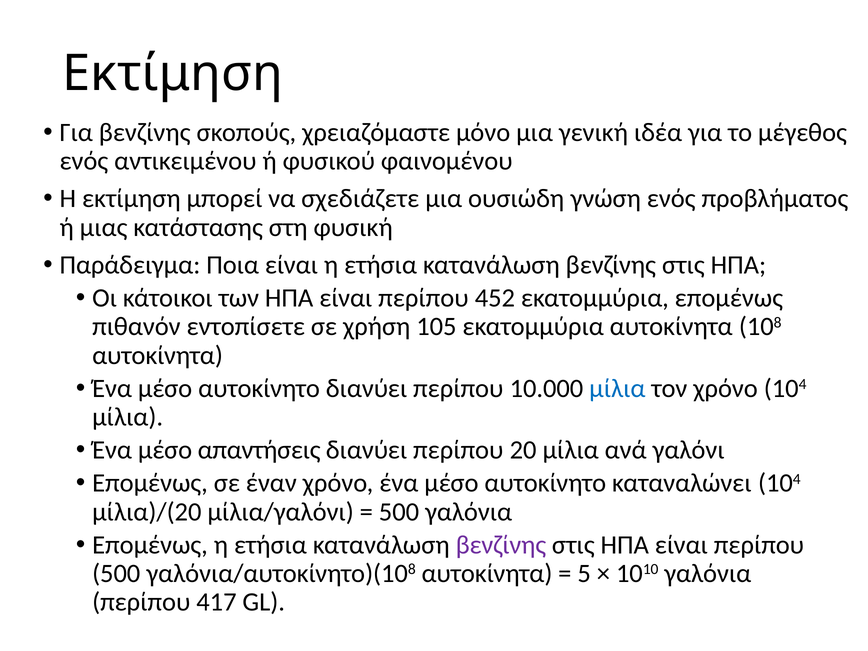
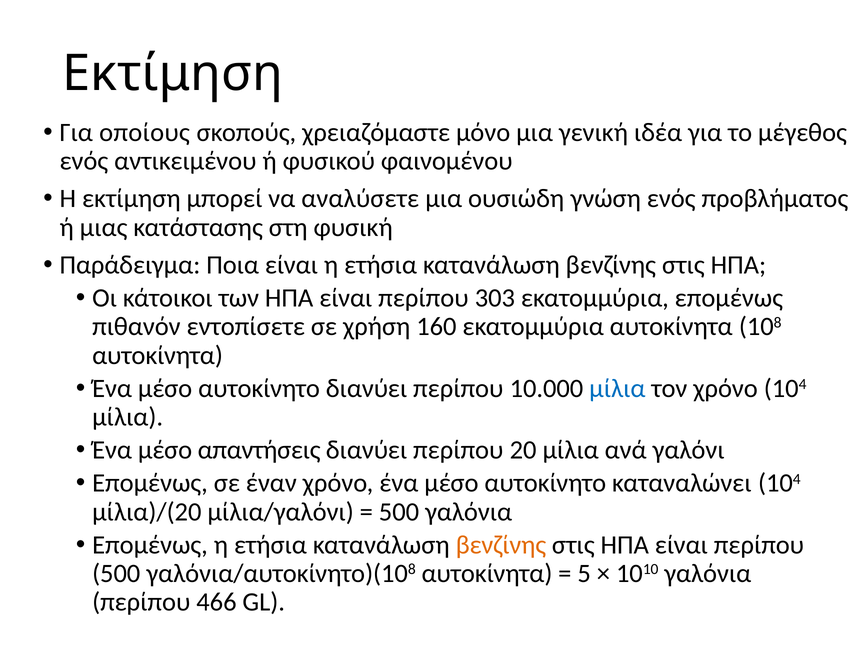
Για βενζίνης: βενζίνης -> οποίους
σχεδιάζετε: σχεδιάζετε -> αναλύσετε
452: 452 -> 303
105: 105 -> 160
βενζίνης at (501, 545) colour: purple -> orange
417: 417 -> 466
